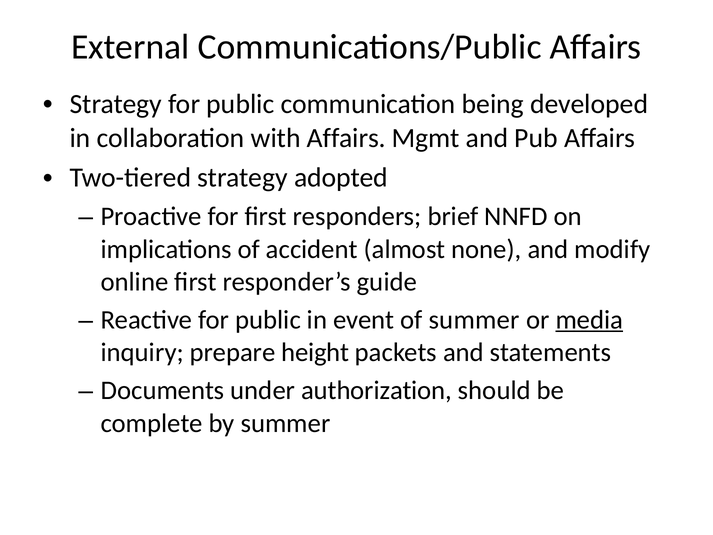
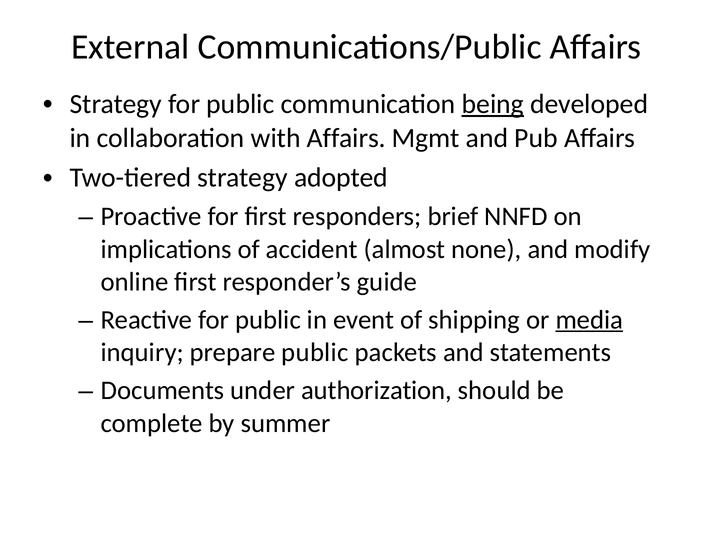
being underline: none -> present
of summer: summer -> shipping
prepare height: height -> public
